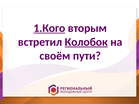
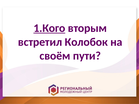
Колобок underline: present -> none
